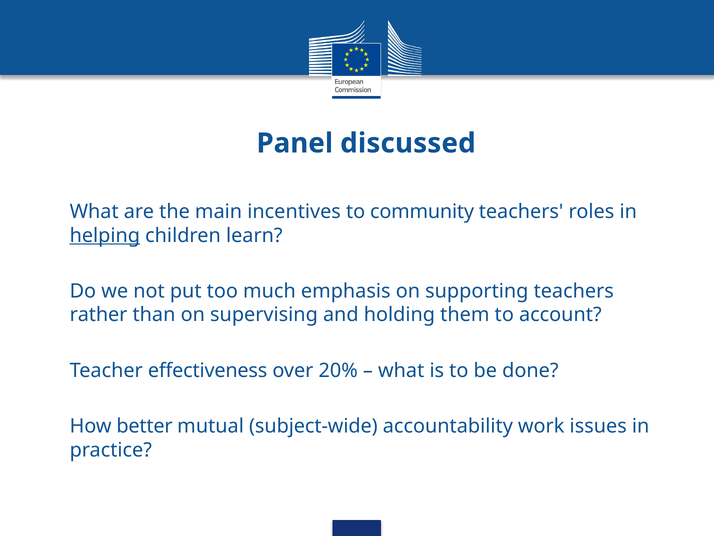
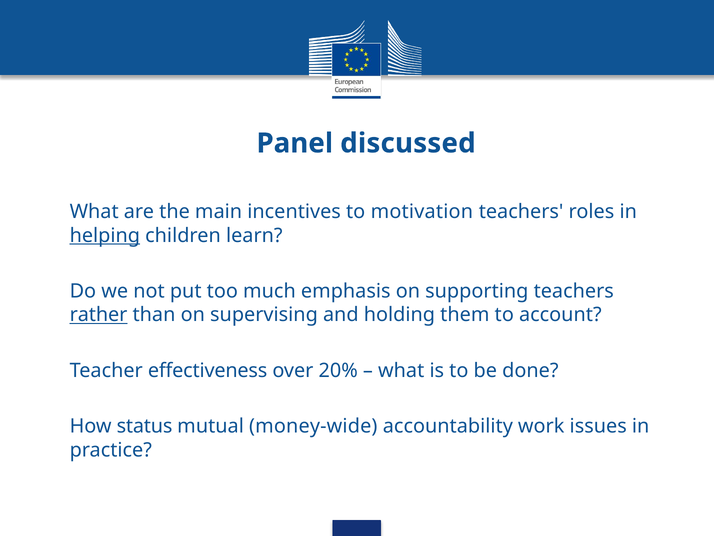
community: community -> motivation
rather underline: none -> present
better: better -> status
subject-wide: subject-wide -> money-wide
